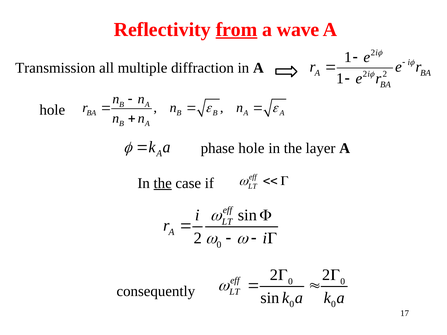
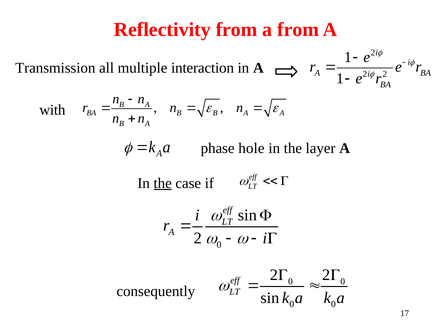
from at (236, 29) underline: present -> none
a wave: wave -> from
diffraction: diffraction -> interaction
hole at (52, 110): hole -> with
